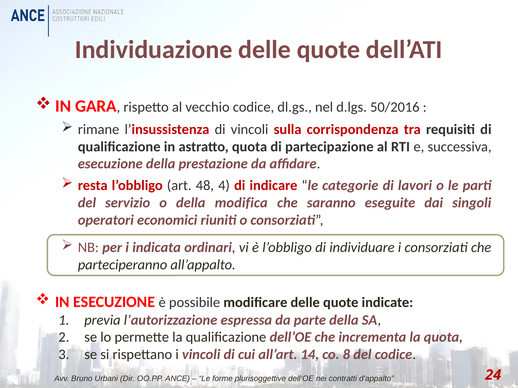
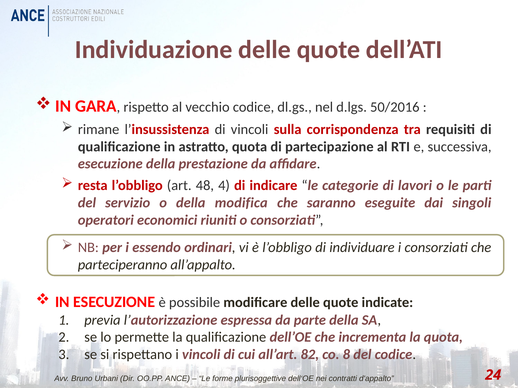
indicata: indicata -> essendo
14: 14 -> 82
